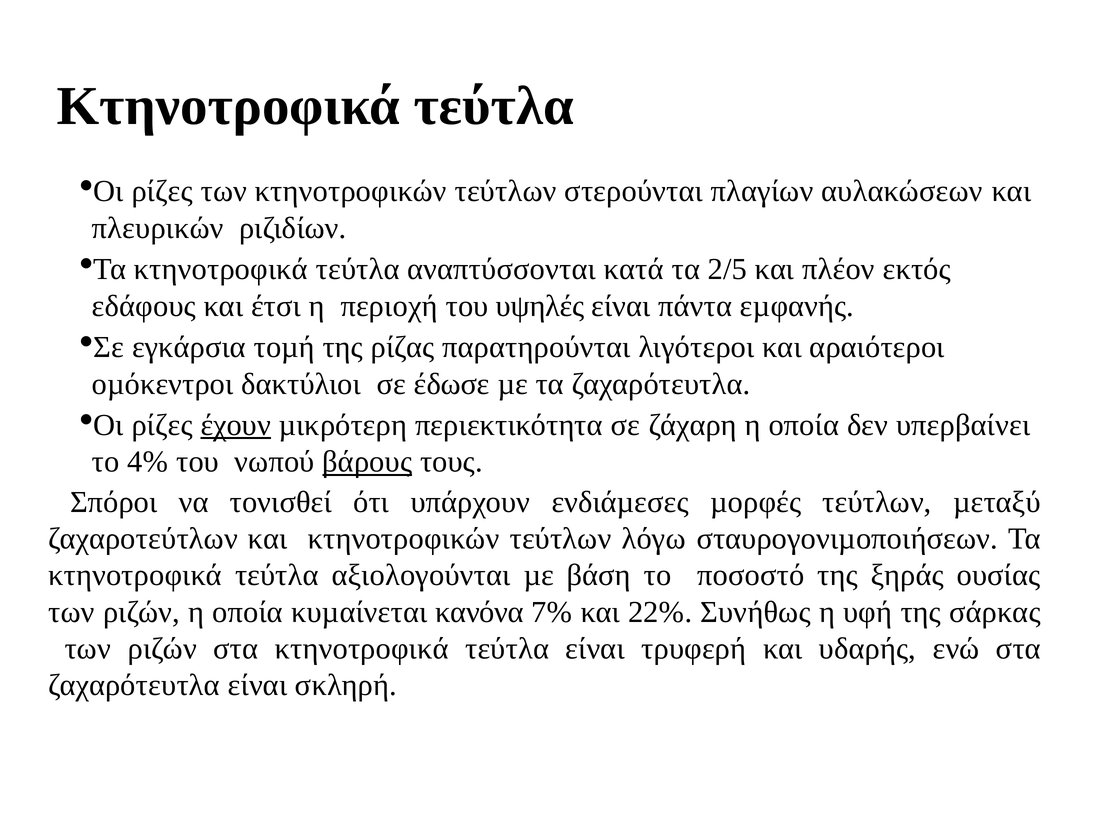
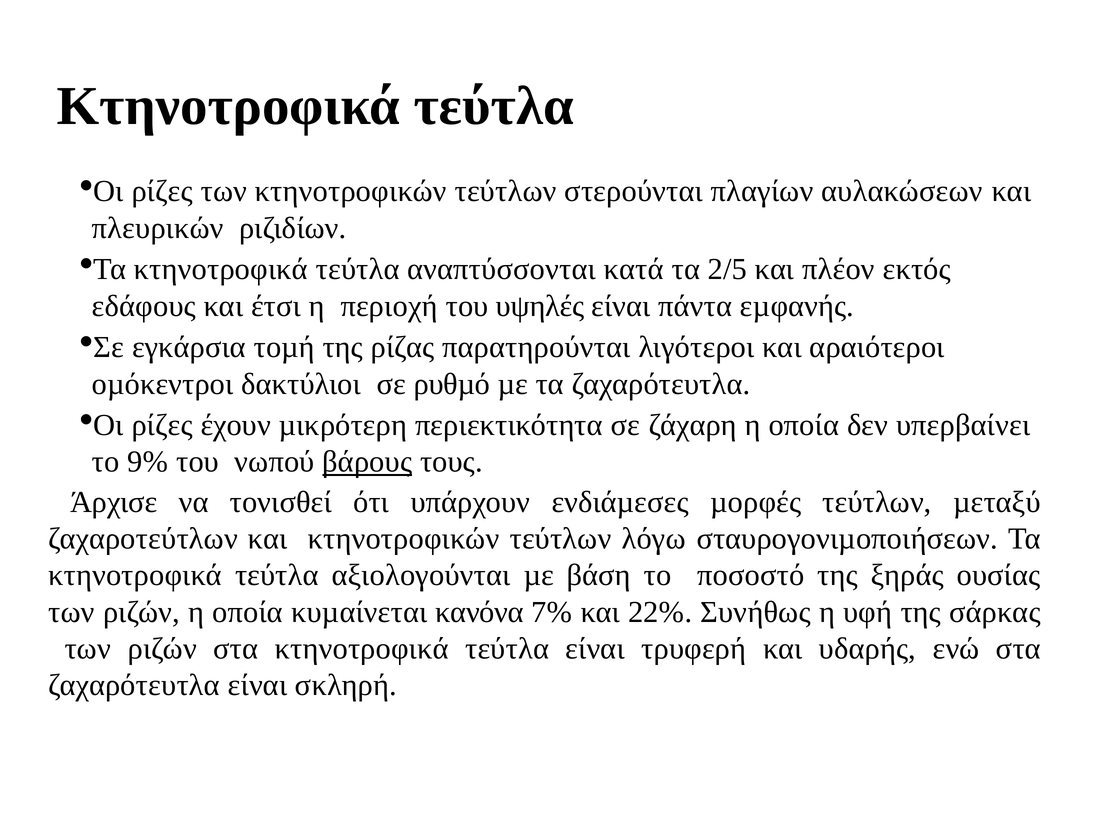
έδωσε: έδωσε -> ρυθµό
έχουν underline: present -> none
4%: 4% -> 9%
Σπόροι: Σπόροι -> Άρχισε
